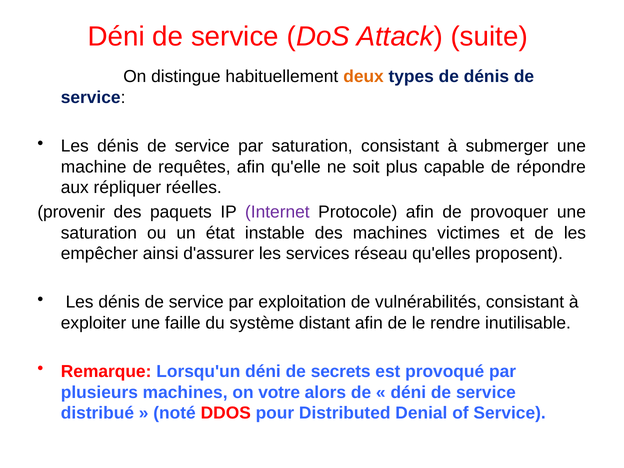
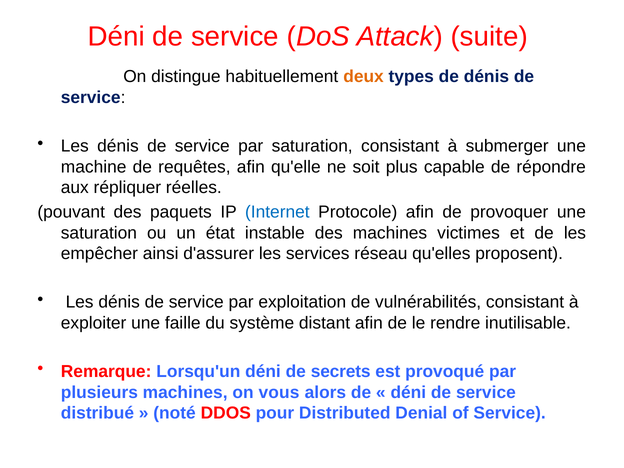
provenir: provenir -> pouvant
Internet colour: purple -> blue
votre: votre -> vous
